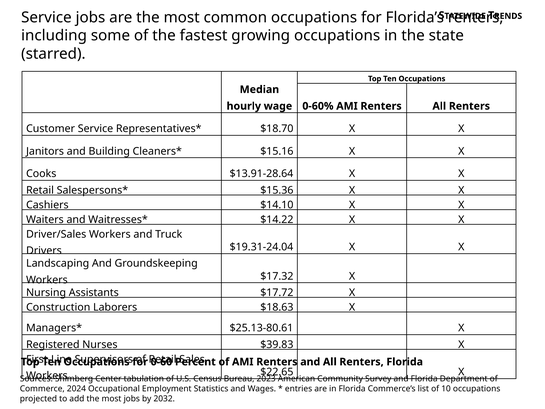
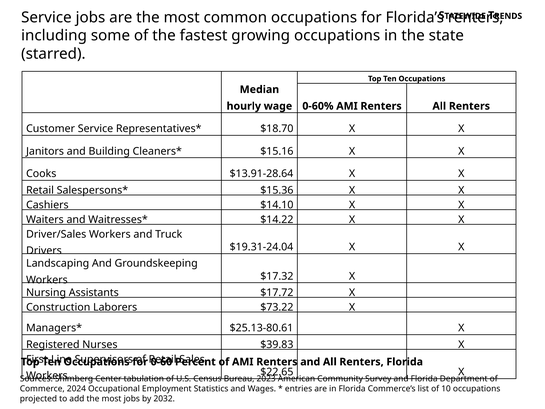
$18.63: $18.63 -> $73.22
